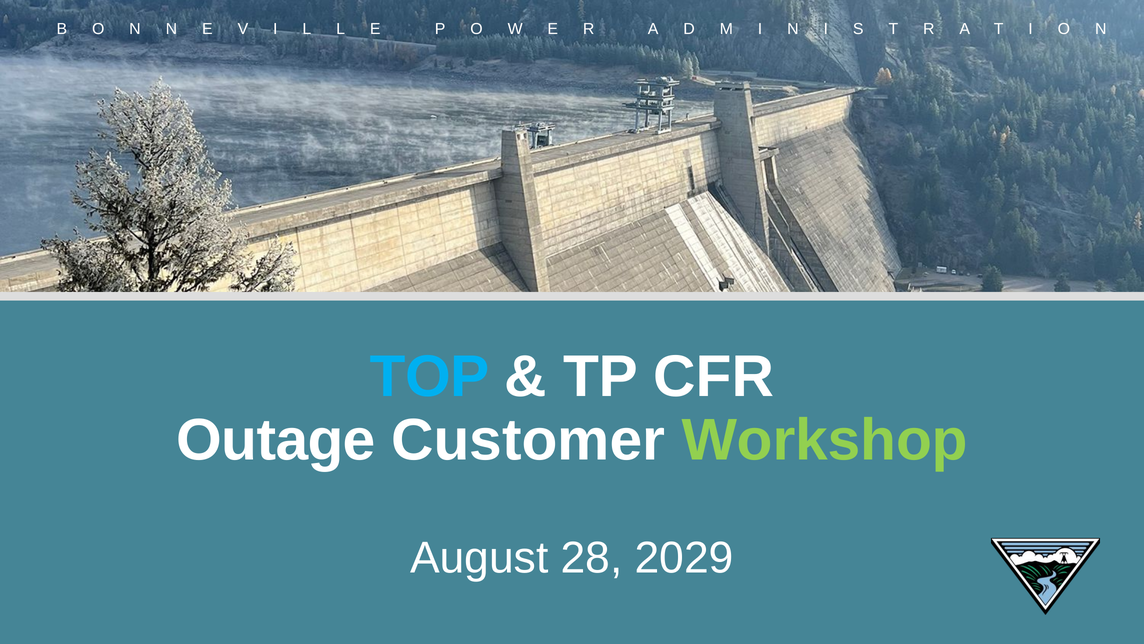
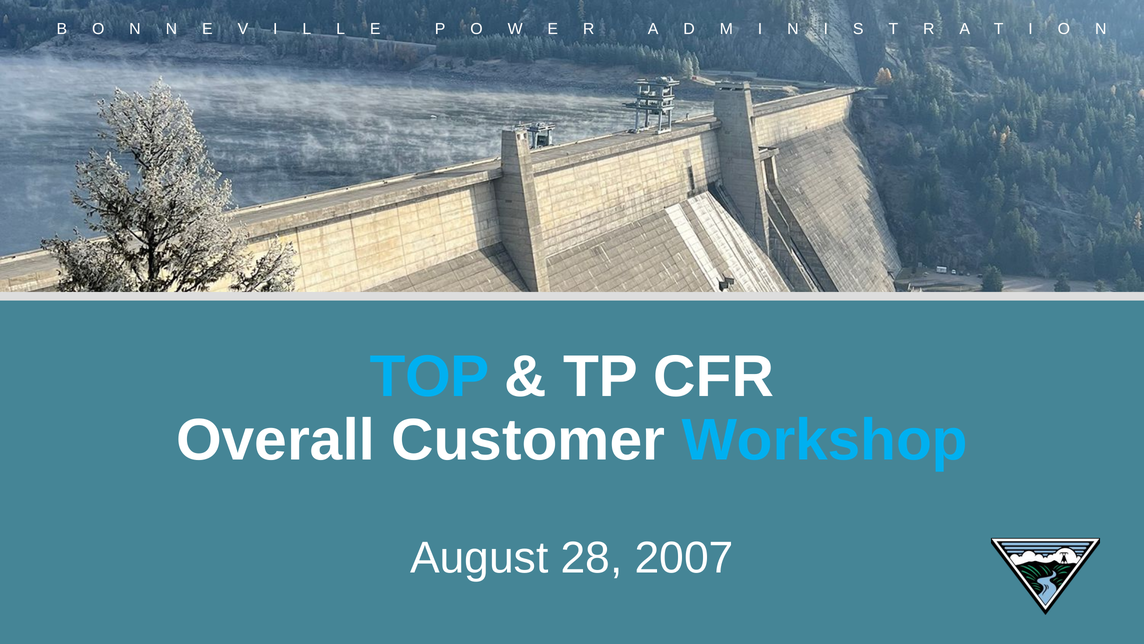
Outage: Outage -> Overall
Workshop colour: light green -> light blue
2029: 2029 -> 2007
